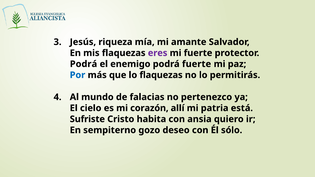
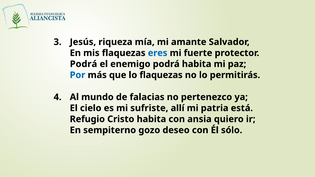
eres colour: purple -> blue
podrá fuerte: fuerte -> habita
corazón: corazón -> sufriste
Sufriste: Sufriste -> Refugio
